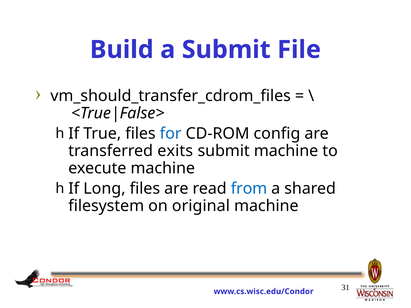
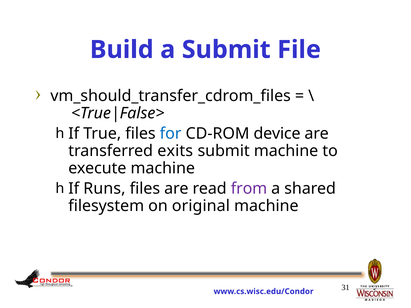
config: config -> device
Long: Long -> Runs
from colour: blue -> purple
